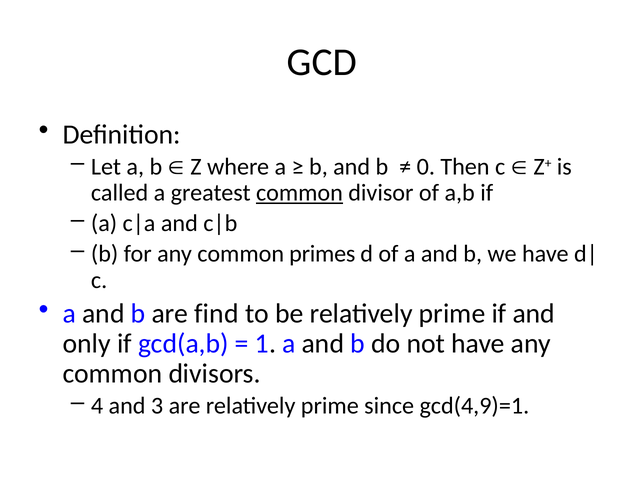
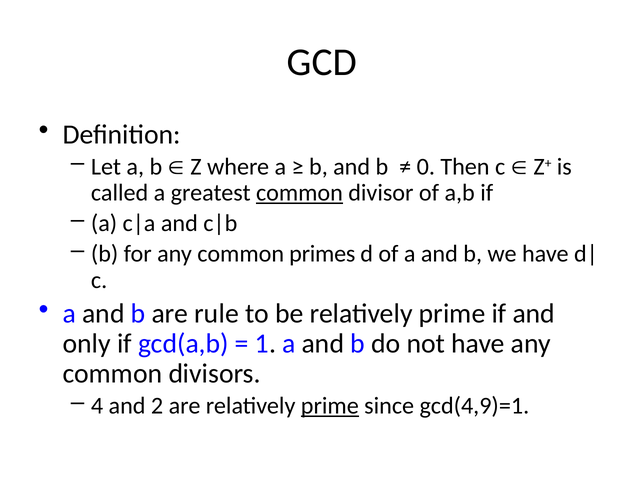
find: find -> rule
3: 3 -> 2
prime at (330, 406) underline: none -> present
